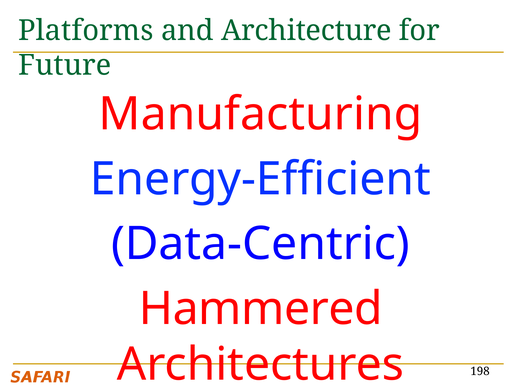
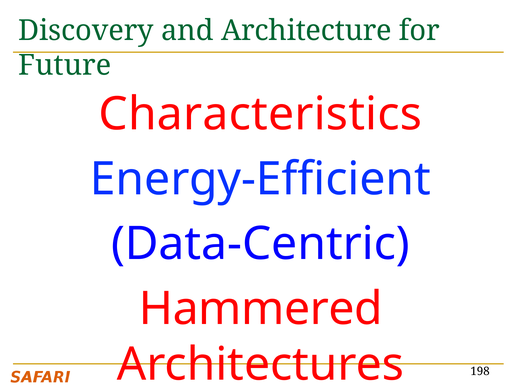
Platforms: Platforms -> Discovery
Manufacturing: Manufacturing -> Characteristics
